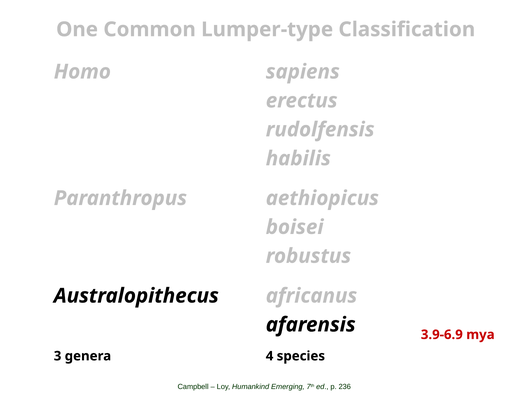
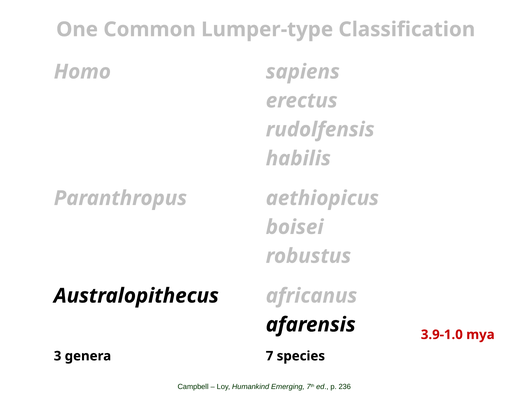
3.9-6.9: 3.9-6.9 -> 3.9-1.0
4: 4 -> 7
